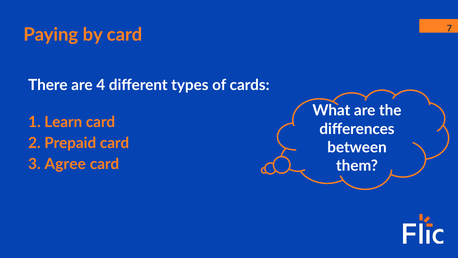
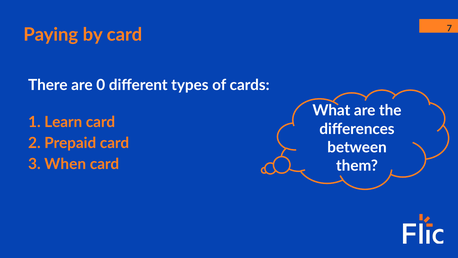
4: 4 -> 0
Agree: Agree -> When
